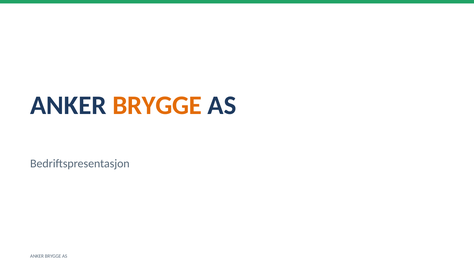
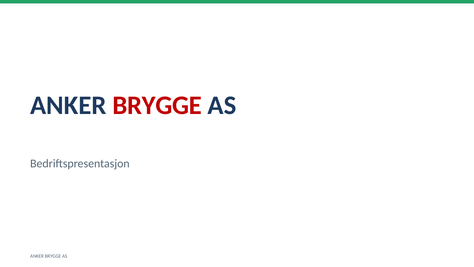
BRYGGE at (157, 105) colour: orange -> red
